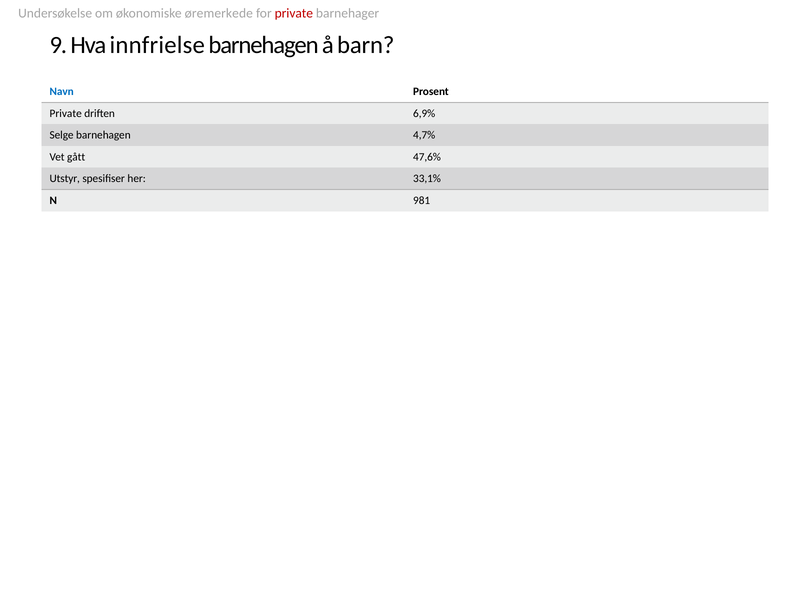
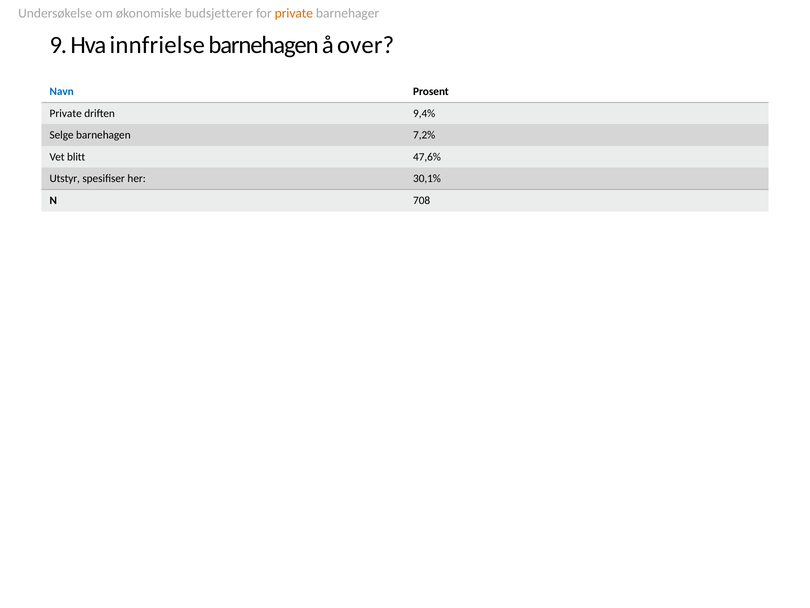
øremerkede: øremerkede -> budsjetterer
private at (294, 13) colour: red -> orange
barn: barn -> over
6,9%: 6,9% -> 9,4%
4,7%: 4,7% -> 7,2%
gått: gått -> blitt
33,1%: 33,1% -> 30,1%
981: 981 -> 708
